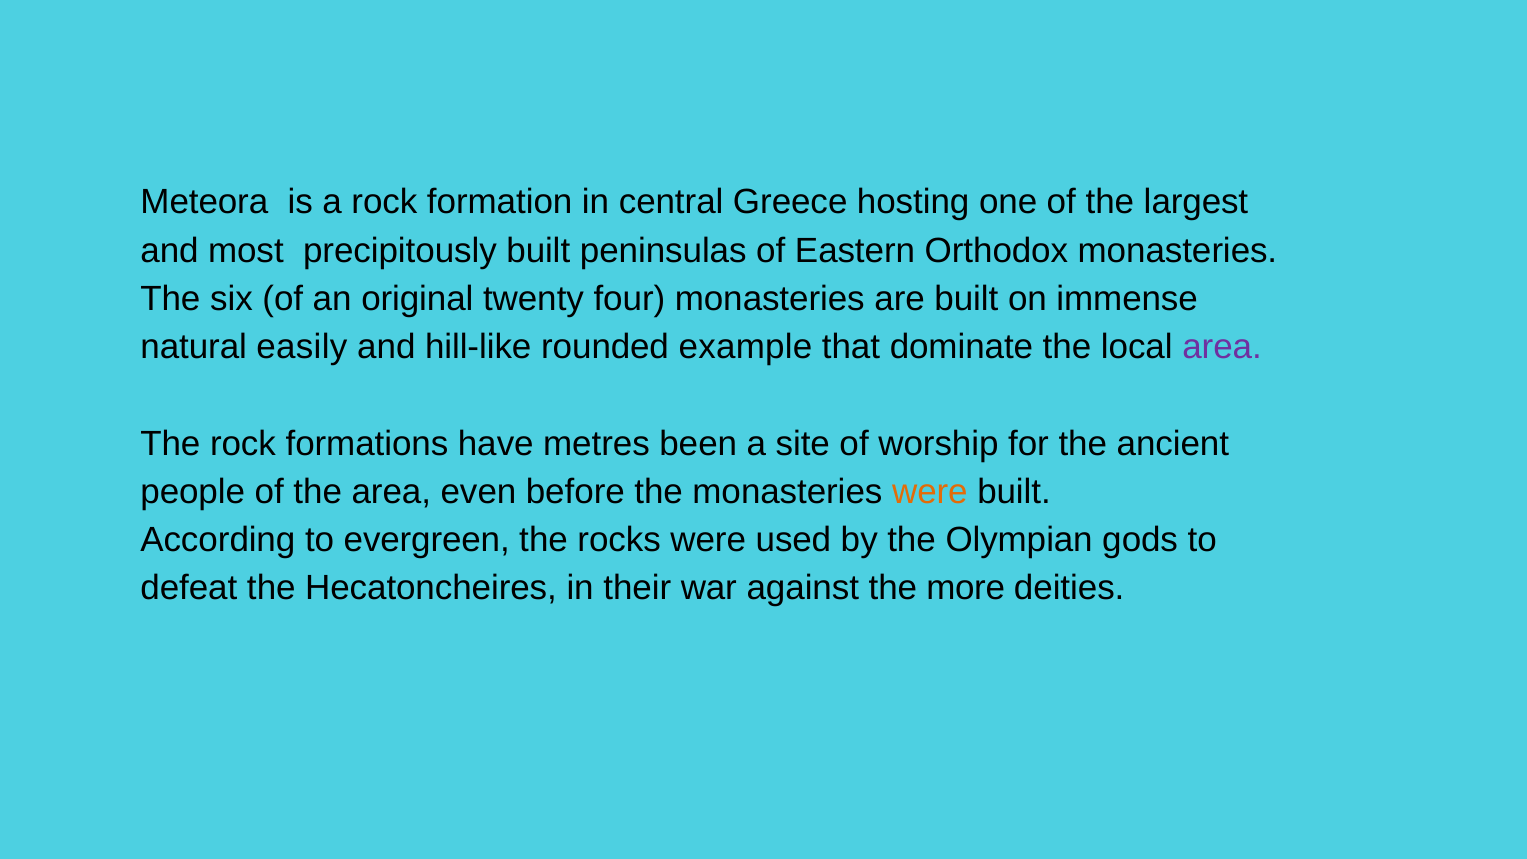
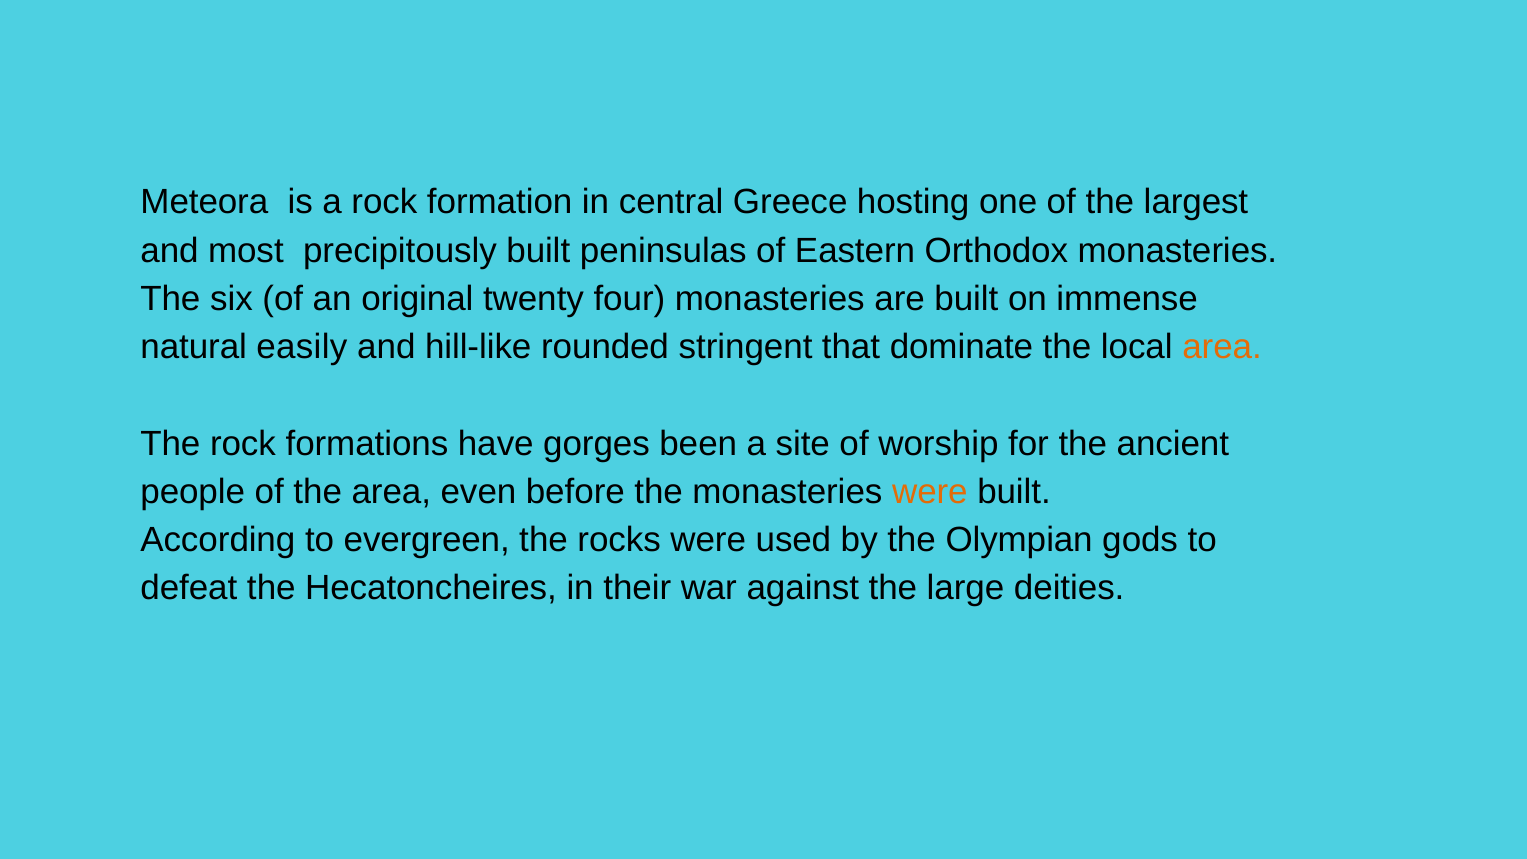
example: example -> stringent
area at (1222, 347) colour: purple -> orange
metres: metres -> gorges
more: more -> large
